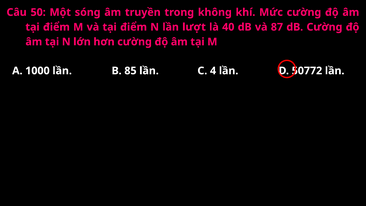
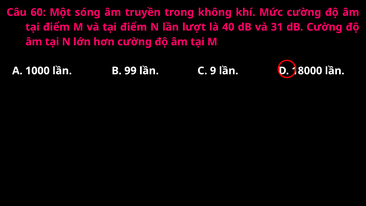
50: 50 -> 60
87: 87 -> 31
85: 85 -> 99
4: 4 -> 9
50772: 50772 -> 18000
